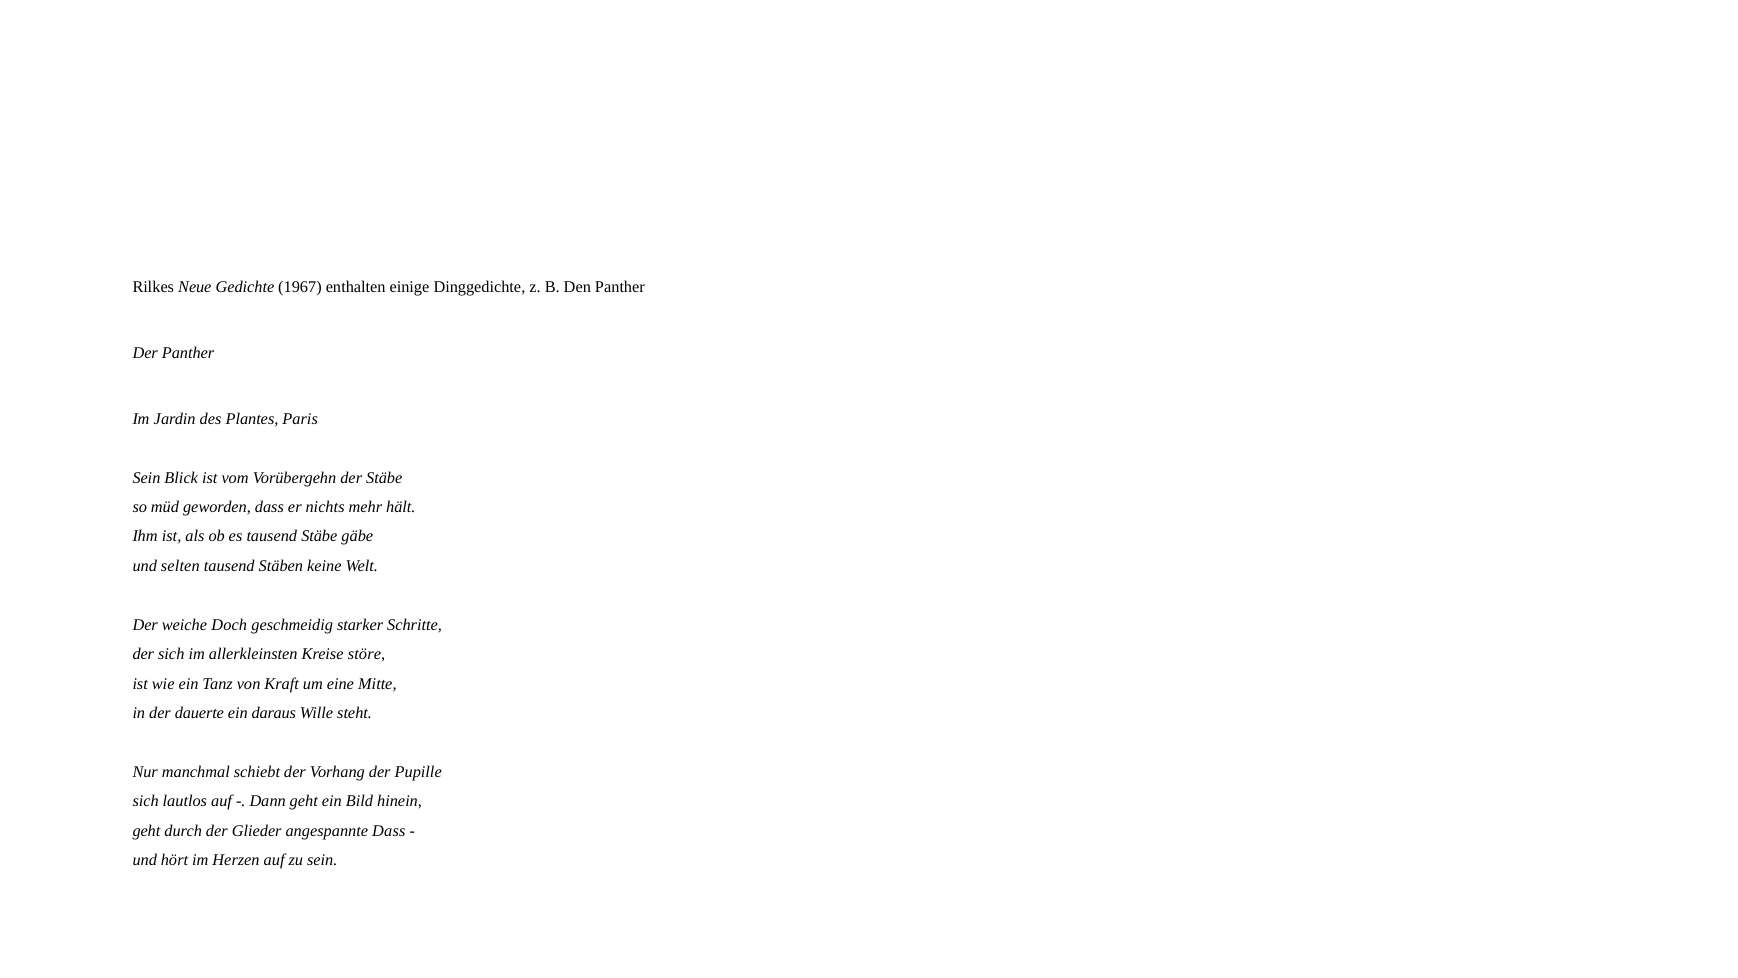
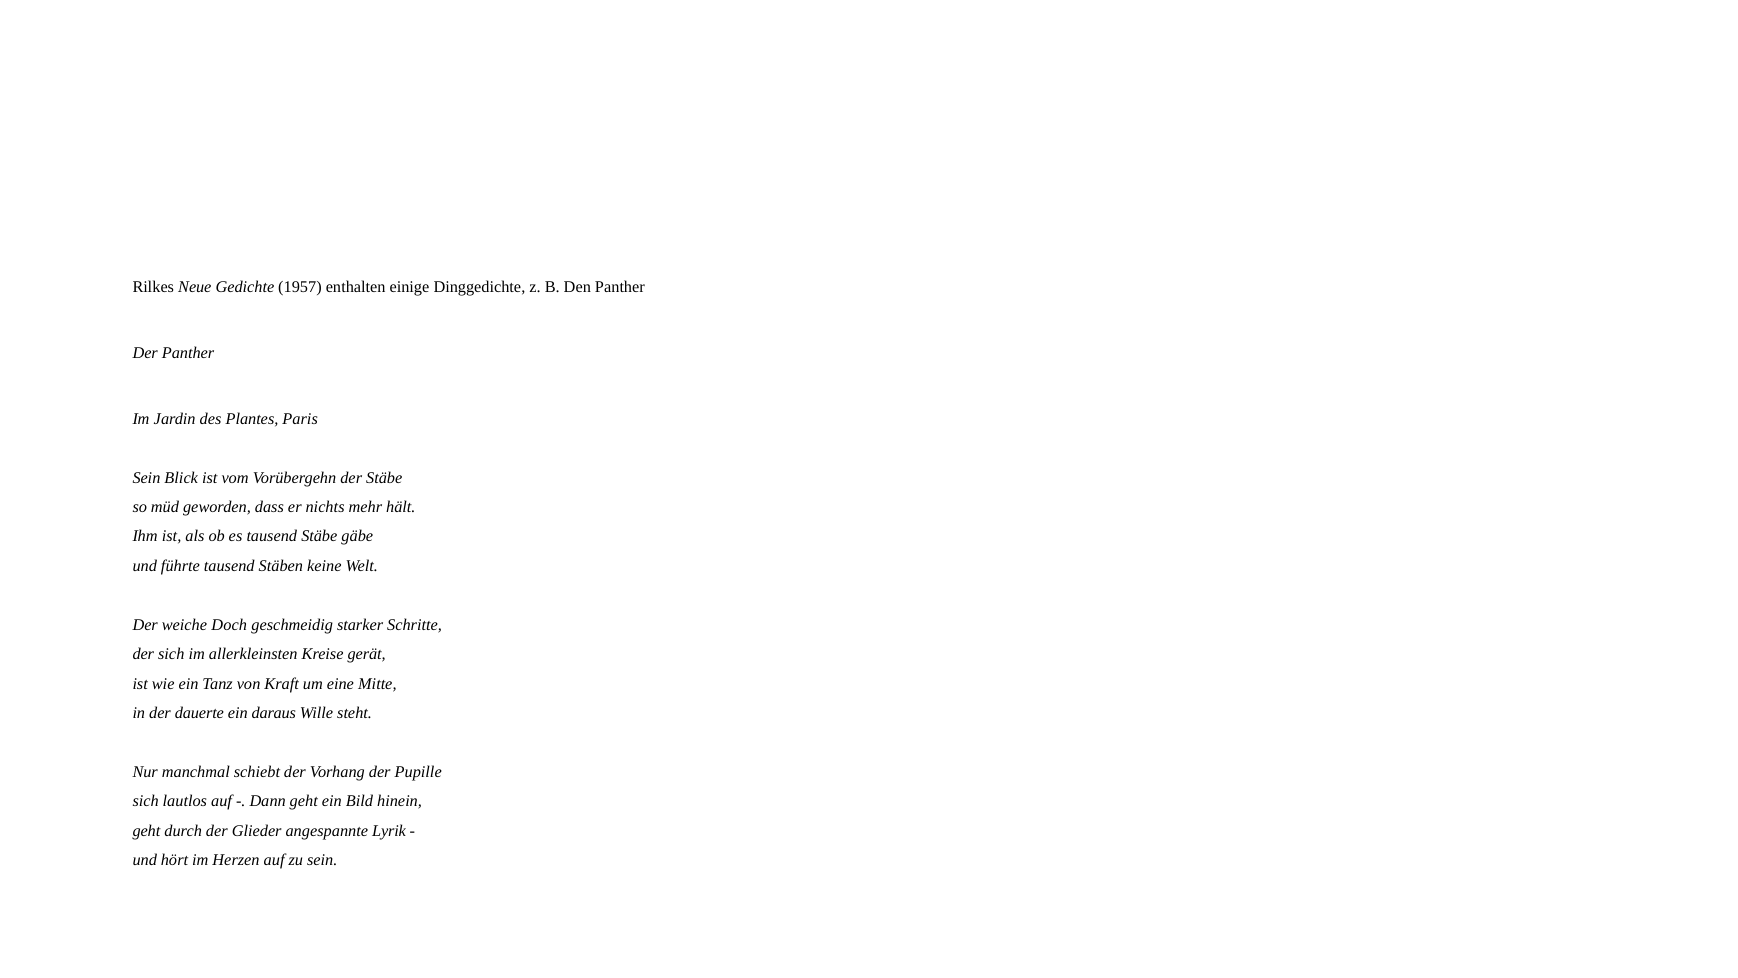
1967: 1967 -> 1957
selten: selten -> führte
störe: störe -> gerät
angespannte Dass: Dass -> Lyrik
